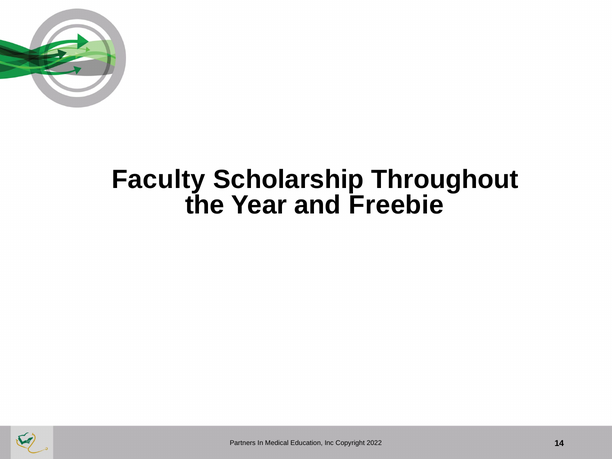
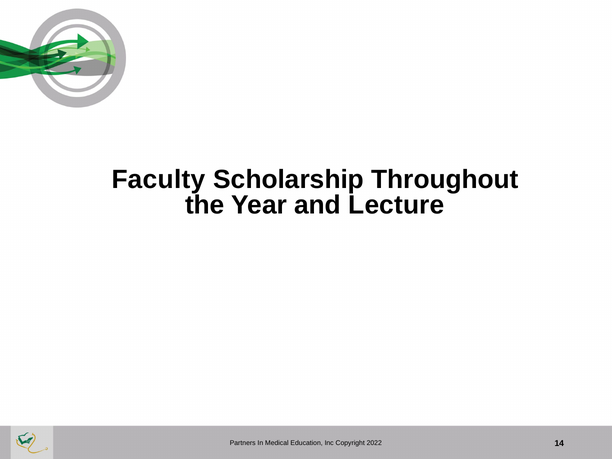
Freebie: Freebie -> Lecture
